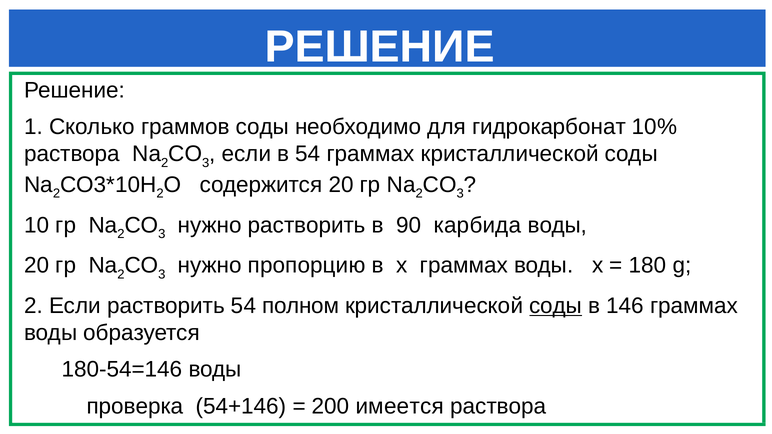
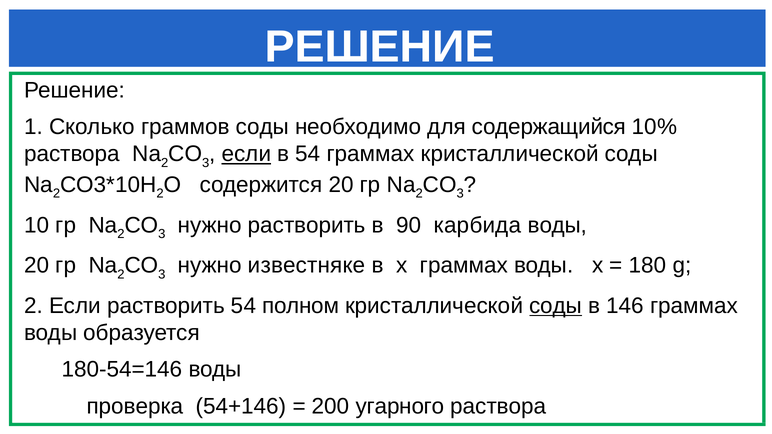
гидрокарбонат: гидрокарбонат -> содержащийся
если at (246, 154) underline: none -> present
пропорцию: пропорцию -> известняке
имеется: имеется -> угарного
